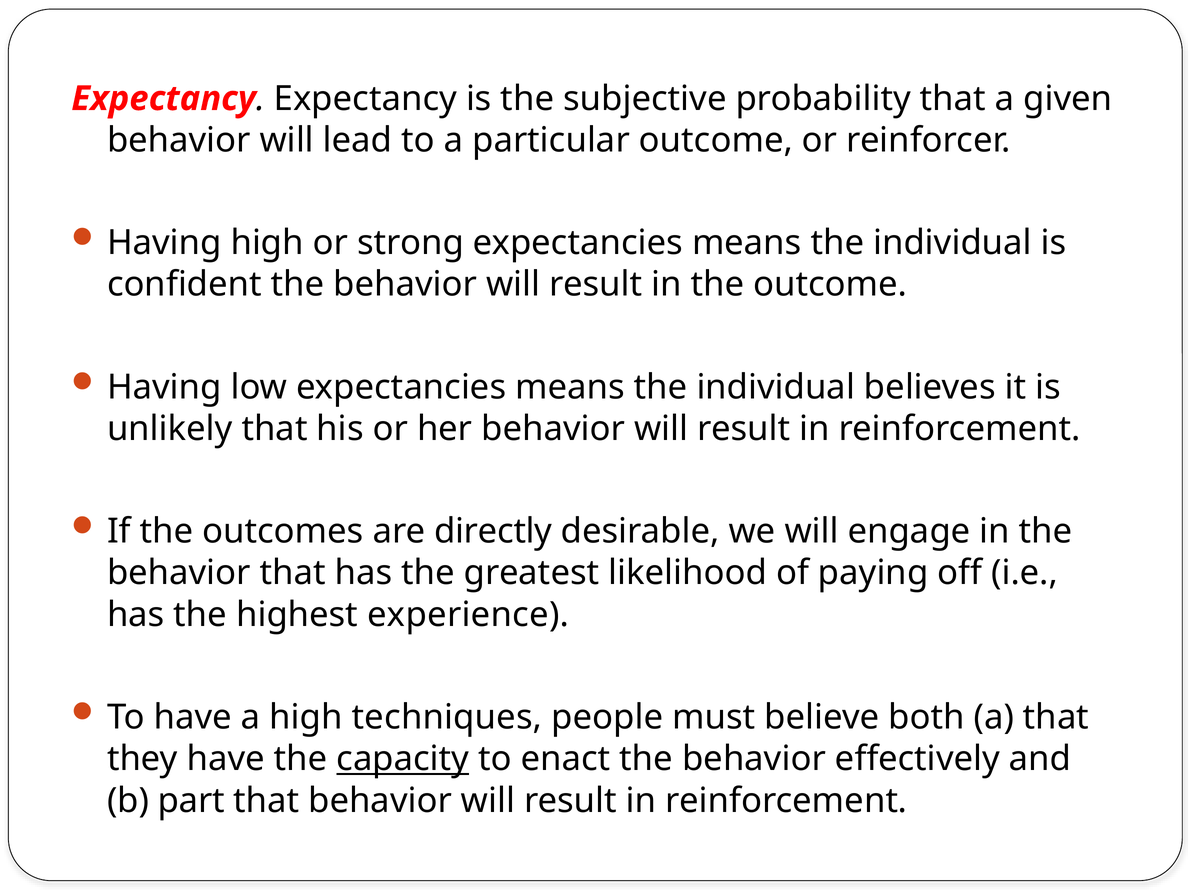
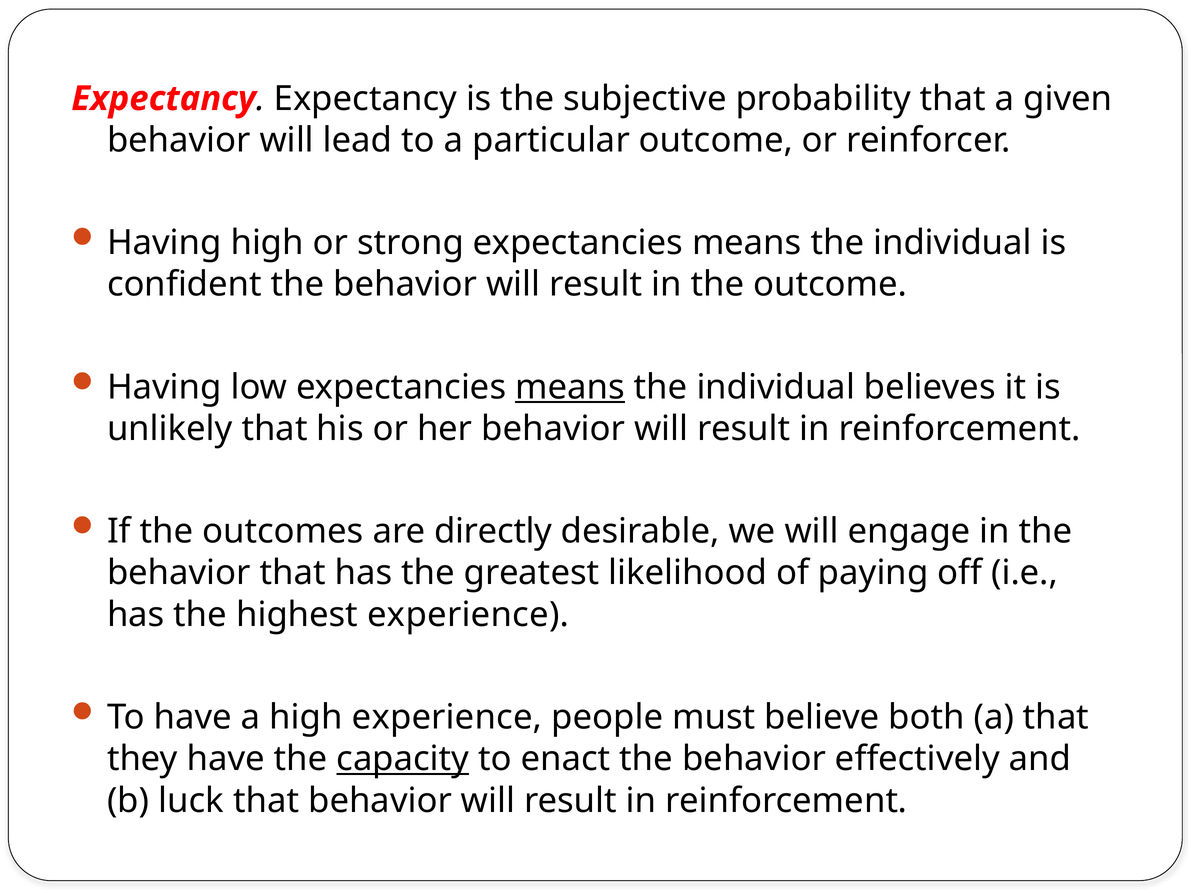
means at (570, 387) underline: none -> present
high techniques: techniques -> experience
part: part -> luck
